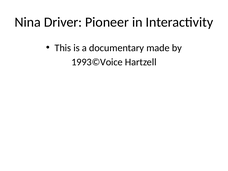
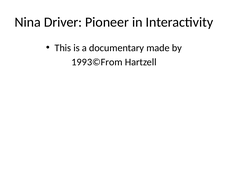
1993©Voice: 1993©Voice -> 1993©From
